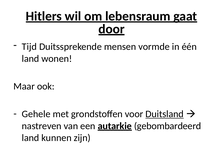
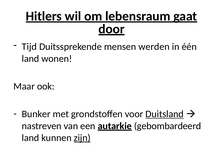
vormde: vormde -> werden
Gehele: Gehele -> Bunker
zijn underline: none -> present
